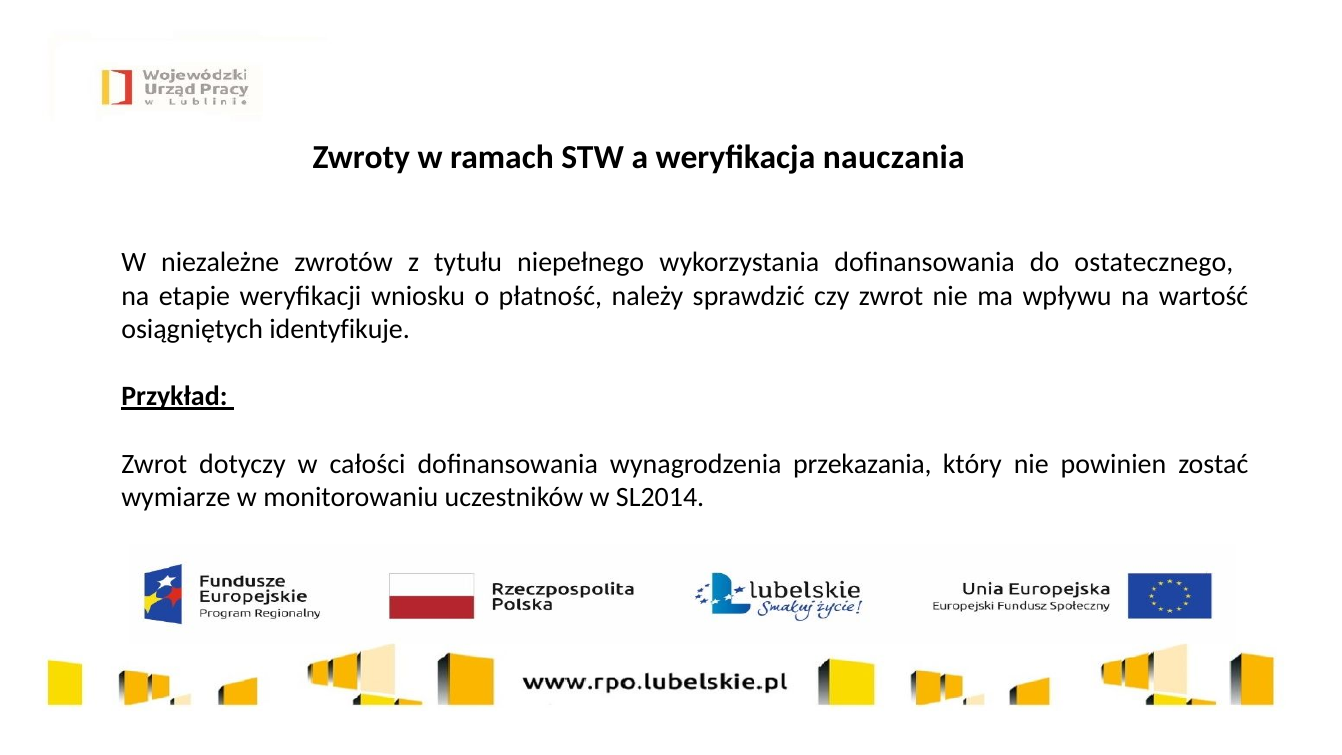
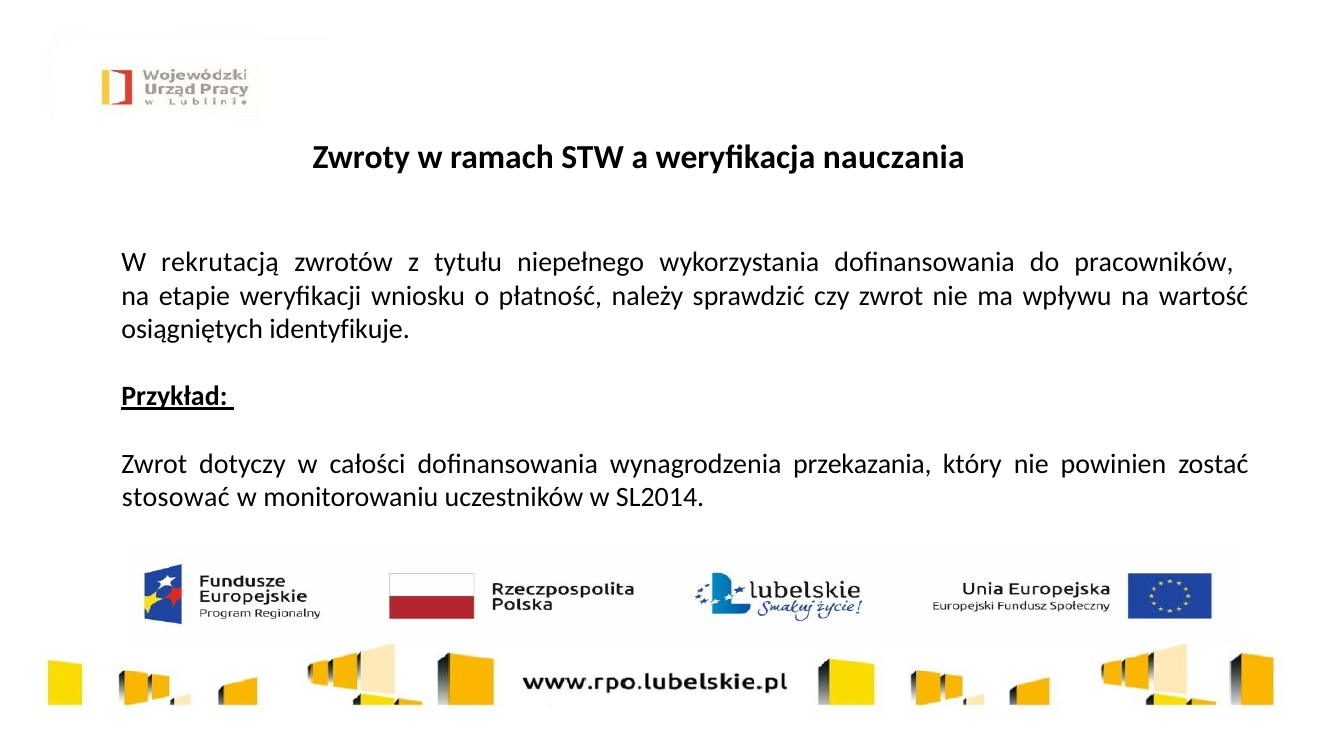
niezależne: niezależne -> rekrutacją
ostatecznego: ostatecznego -> pracowników
wymiarze: wymiarze -> stosować
